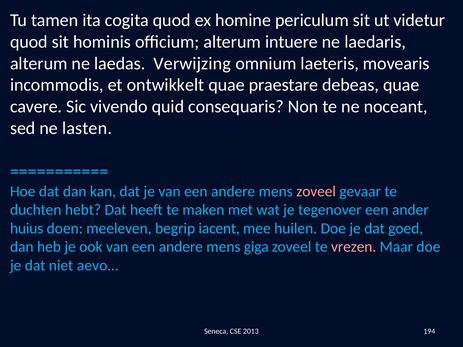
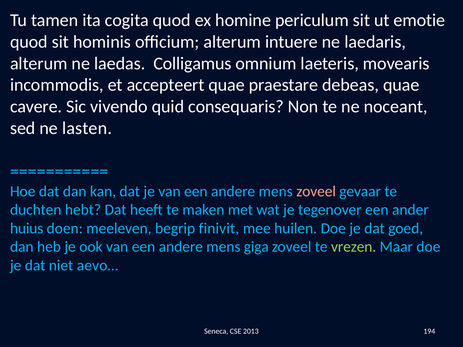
videtur: videtur -> emotie
Verwijzing: Verwijzing -> Colligamus
ontwikkelt: ontwikkelt -> accepteert
iacent: iacent -> finivit
vrezen colour: pink -> light green
